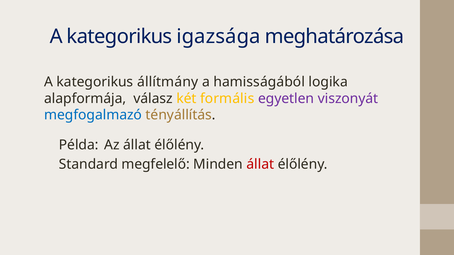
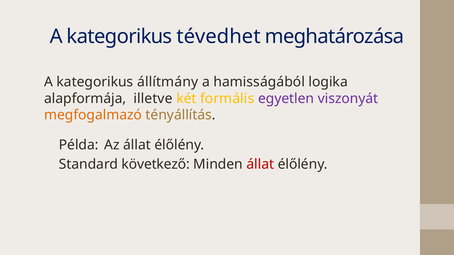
igazsága: igazsága -> tévedhet
válasz: válasz -> illetve
megfogalmazó colour: blue -> orange
megfelelő: megfelelő -> következő
